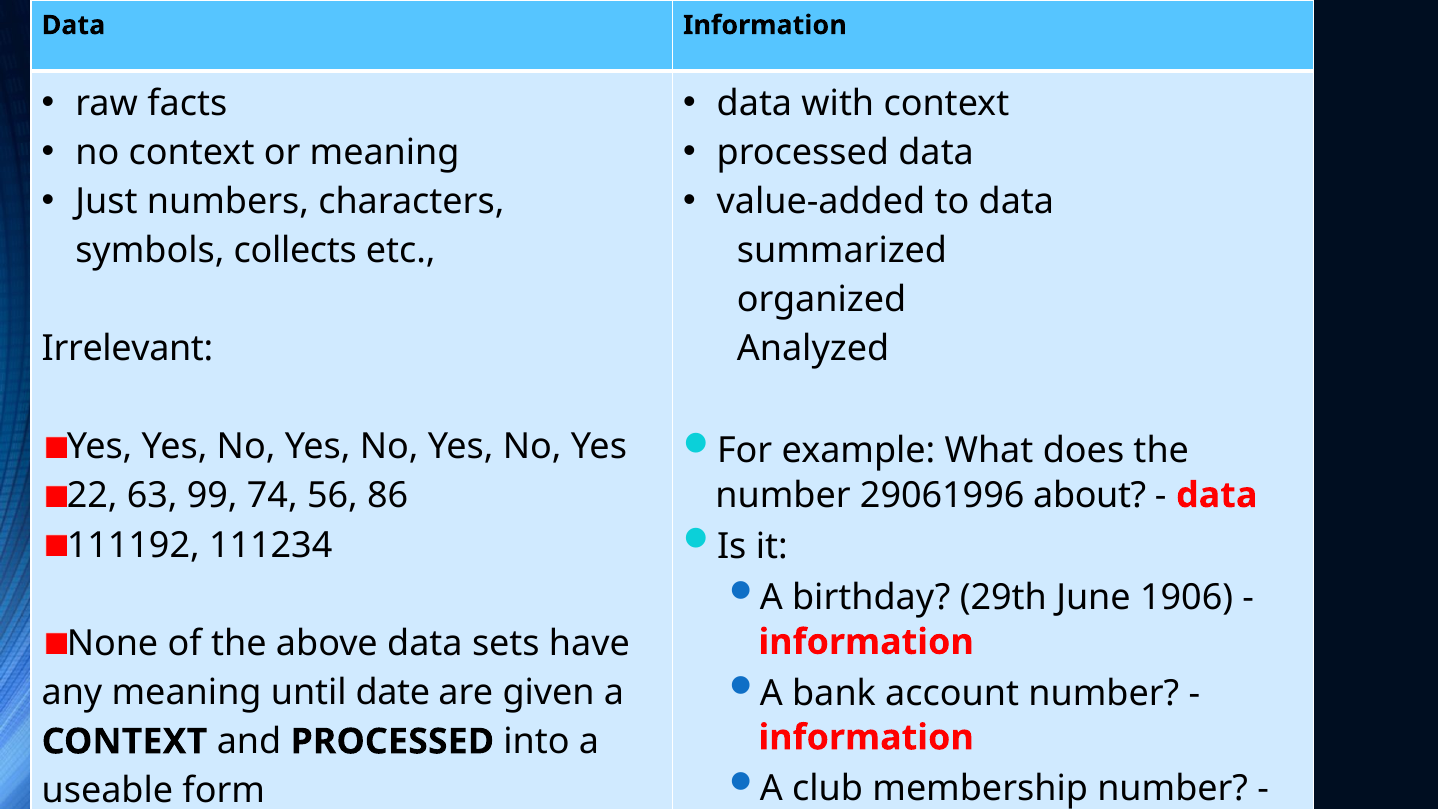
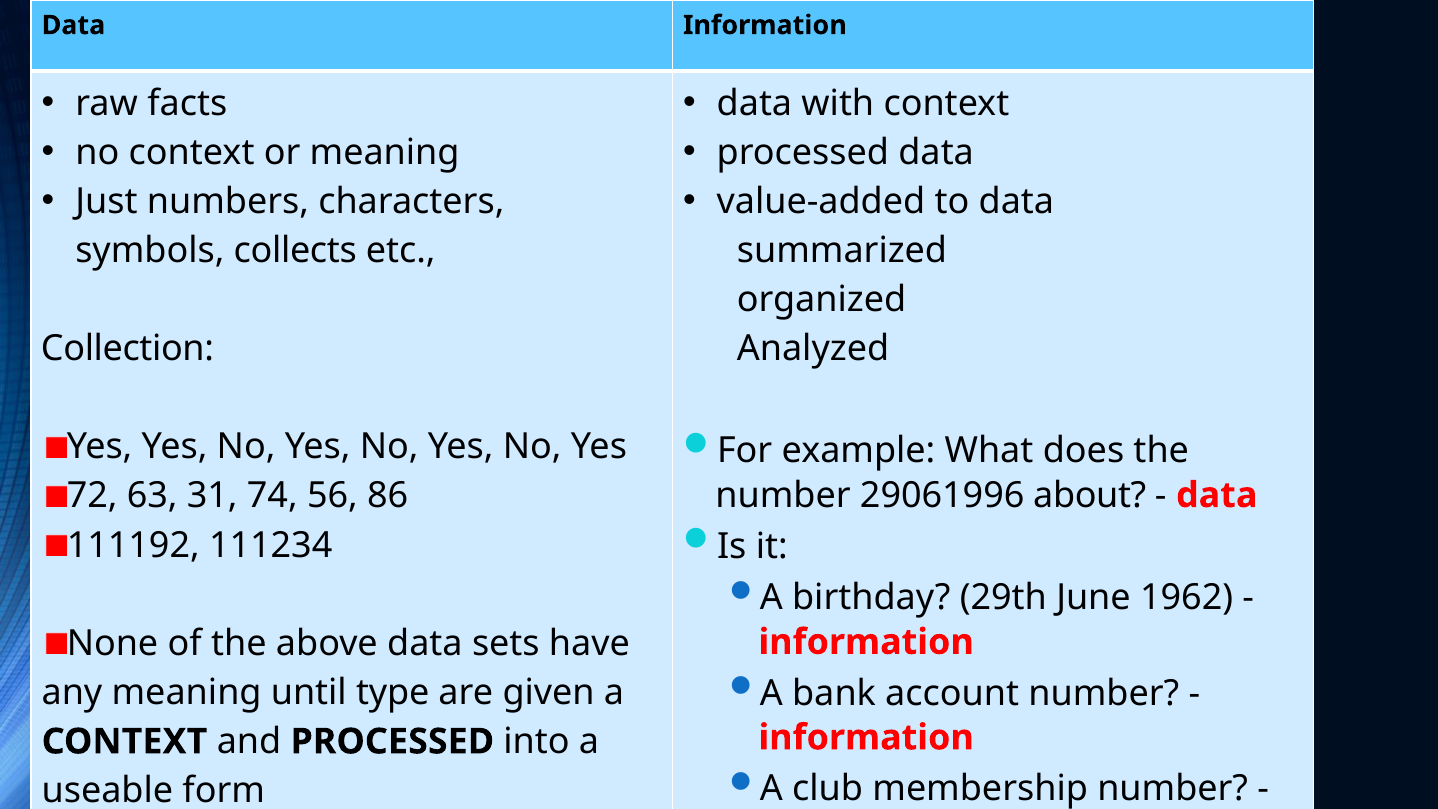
Irrelevant: Irrelevant -> Collection
22: 22 -> 72
99: 99 -> 31
1906: 1906 -> 1962
date: date -> type
